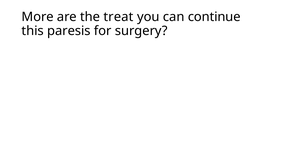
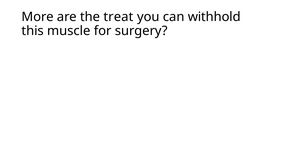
continue: continue -> withhold
paresis: paresis -> muscle
